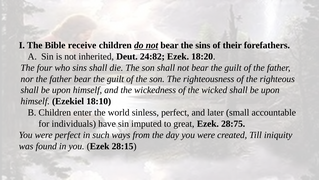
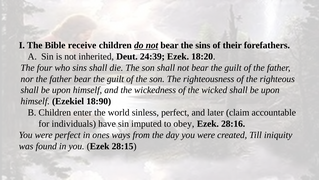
24:82: 24:82 -> 24:39
18:10: 18:10 -> 18:90
small: small -> claim
great: great -> obey
28:75: 28:75 -> 28:16
such: such -> ones
